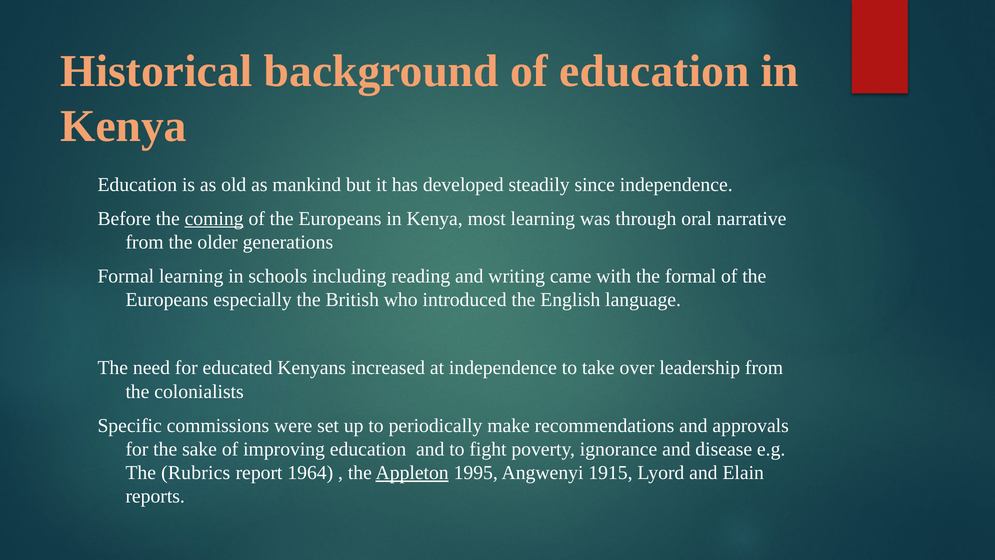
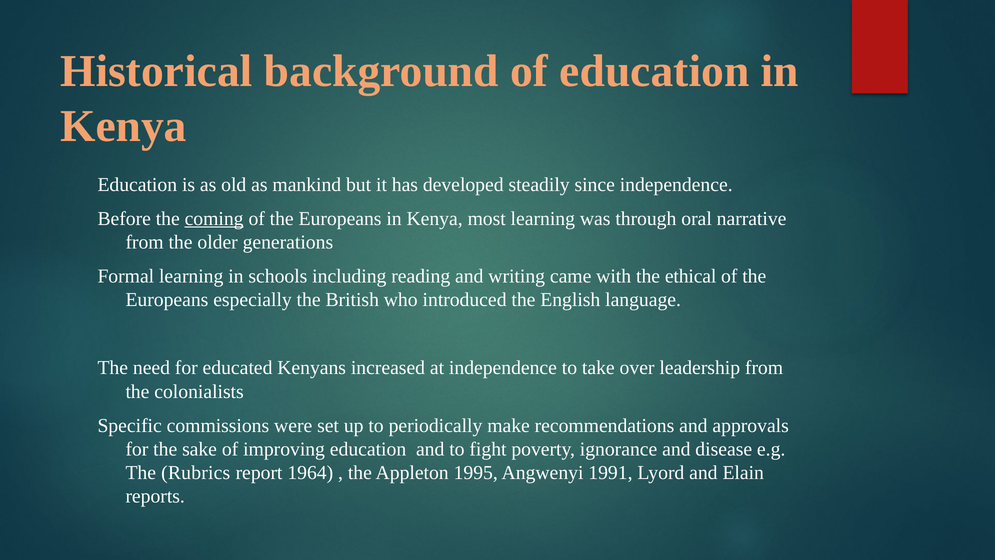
the formal: formal -> ethical
Appleton underline: present -> none
1915: 1915 -> 1991
